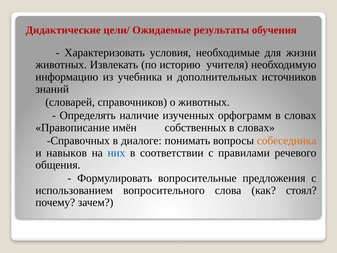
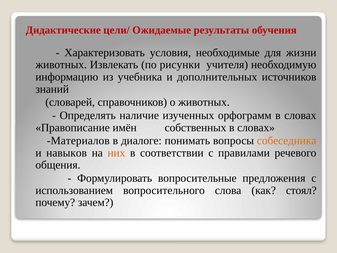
историю: историю -> рисунки
Справочных: Справочных -> Материалов
них colour: blue -> orange
